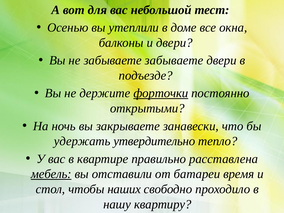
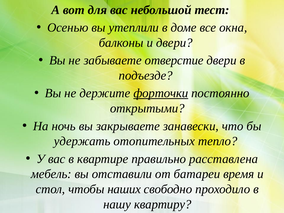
забываете забываете: забываете -> отверстие
утвердительно: утвердительно -> отопительных
мебель underline: present -> none
